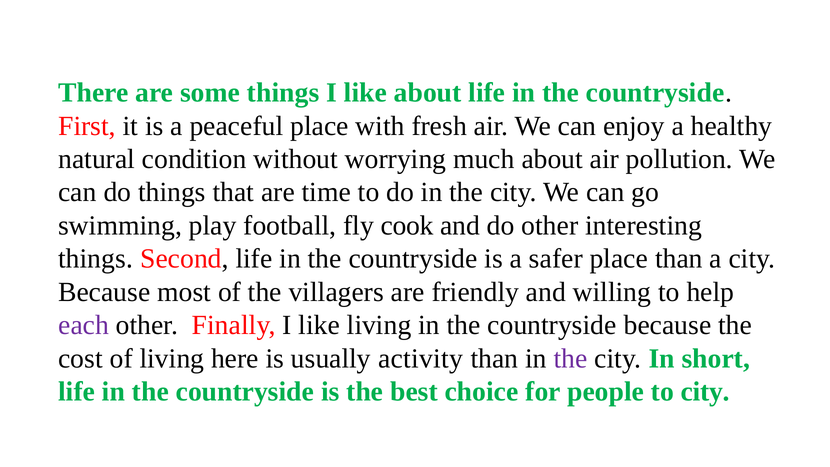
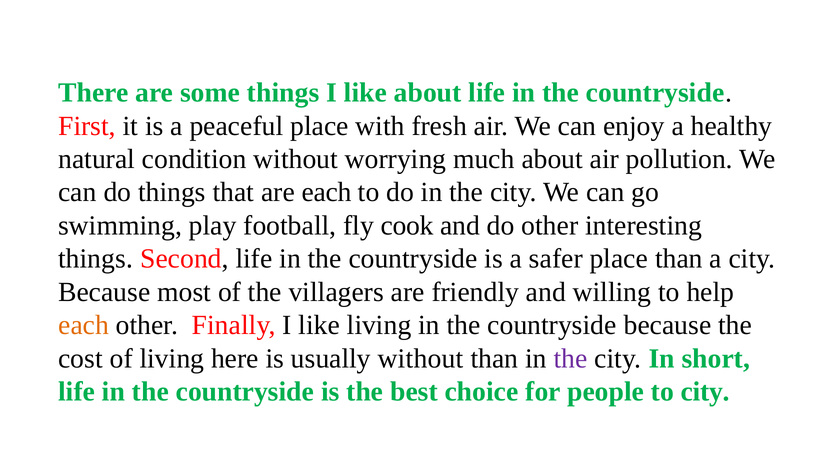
are time: time -> each
each at (84, 325) colour: purple -> orange
usually activity: activity -> without
